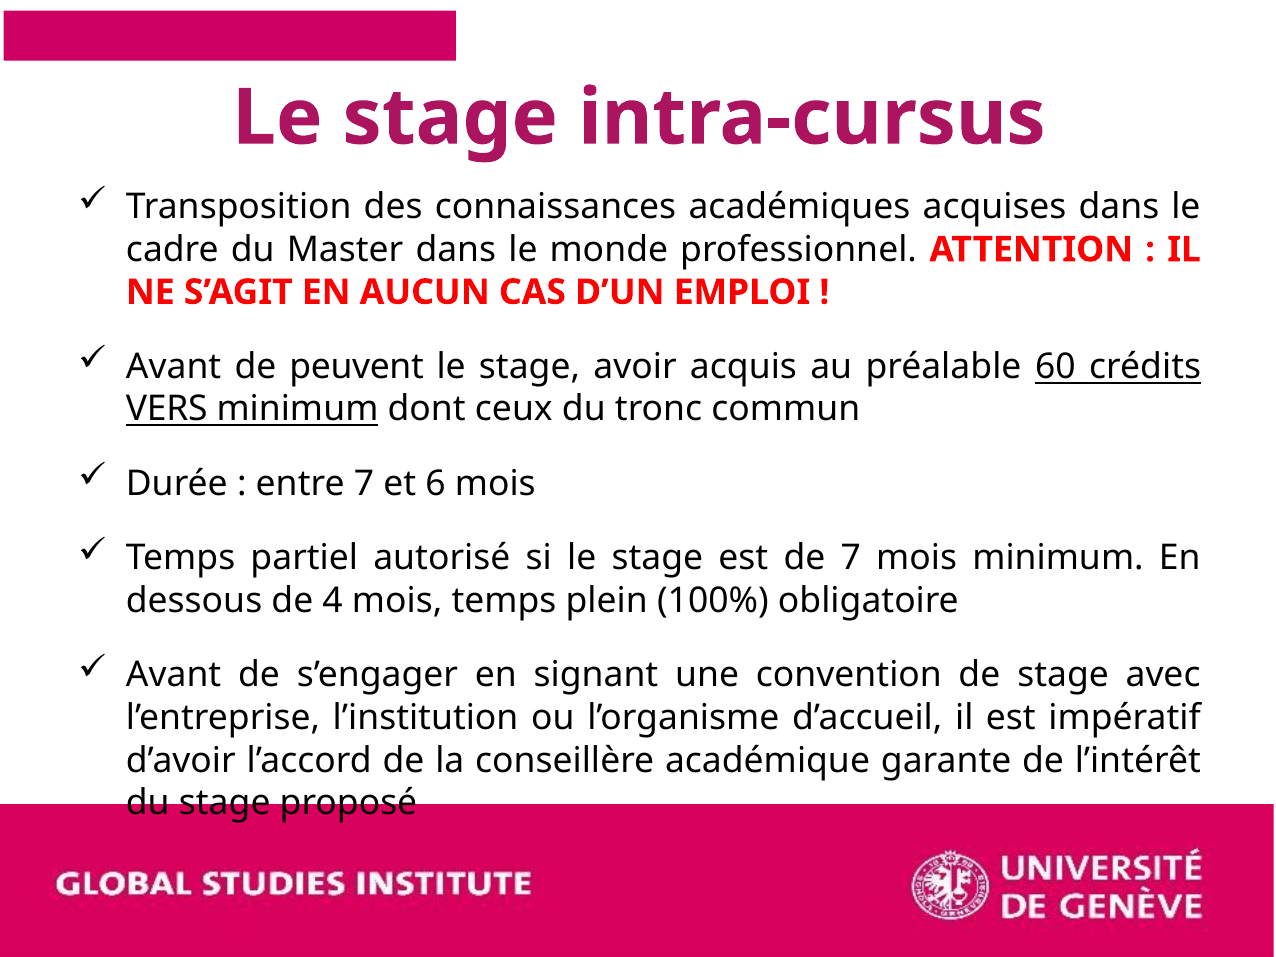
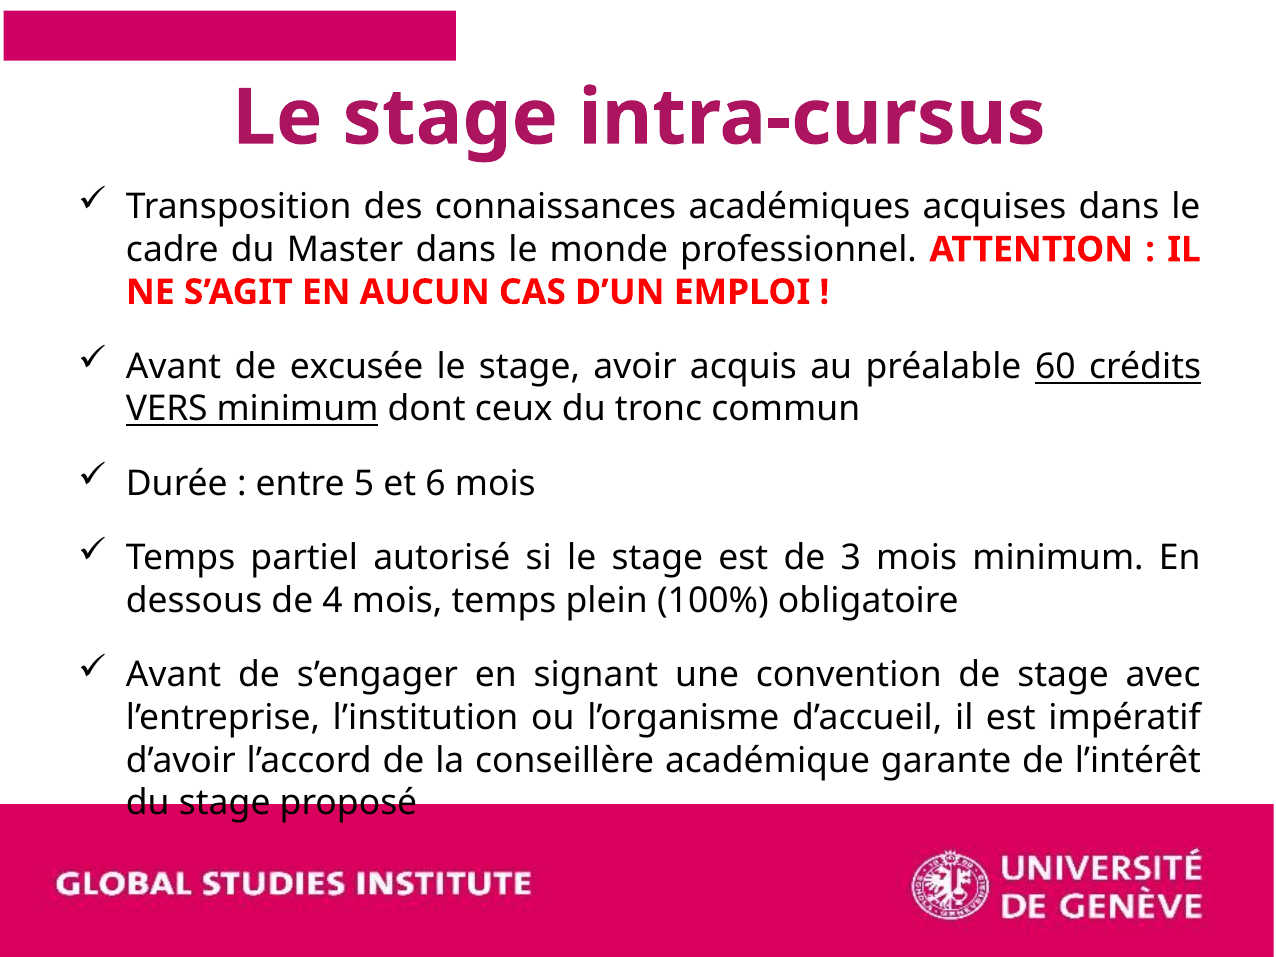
peuvent: peuvent -> excusée
entre 7: 7 -> 5
de 7: 7 -> 3
